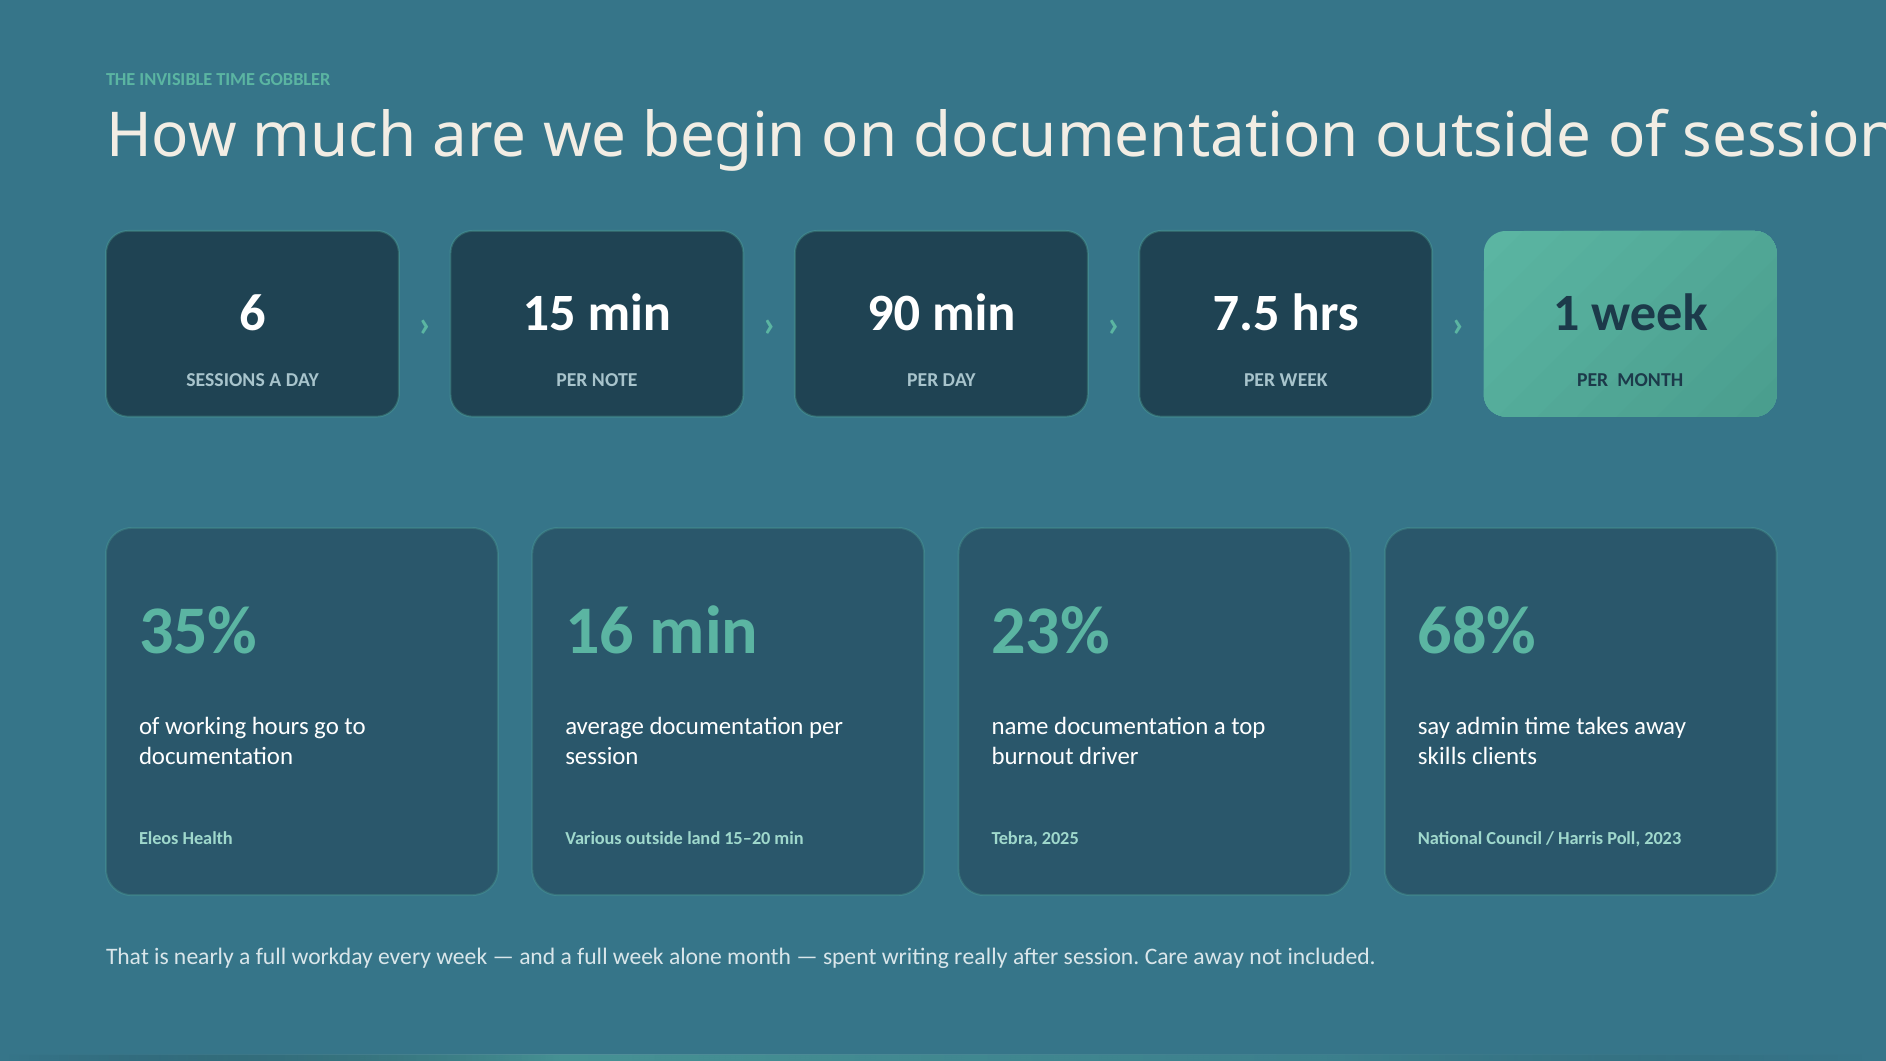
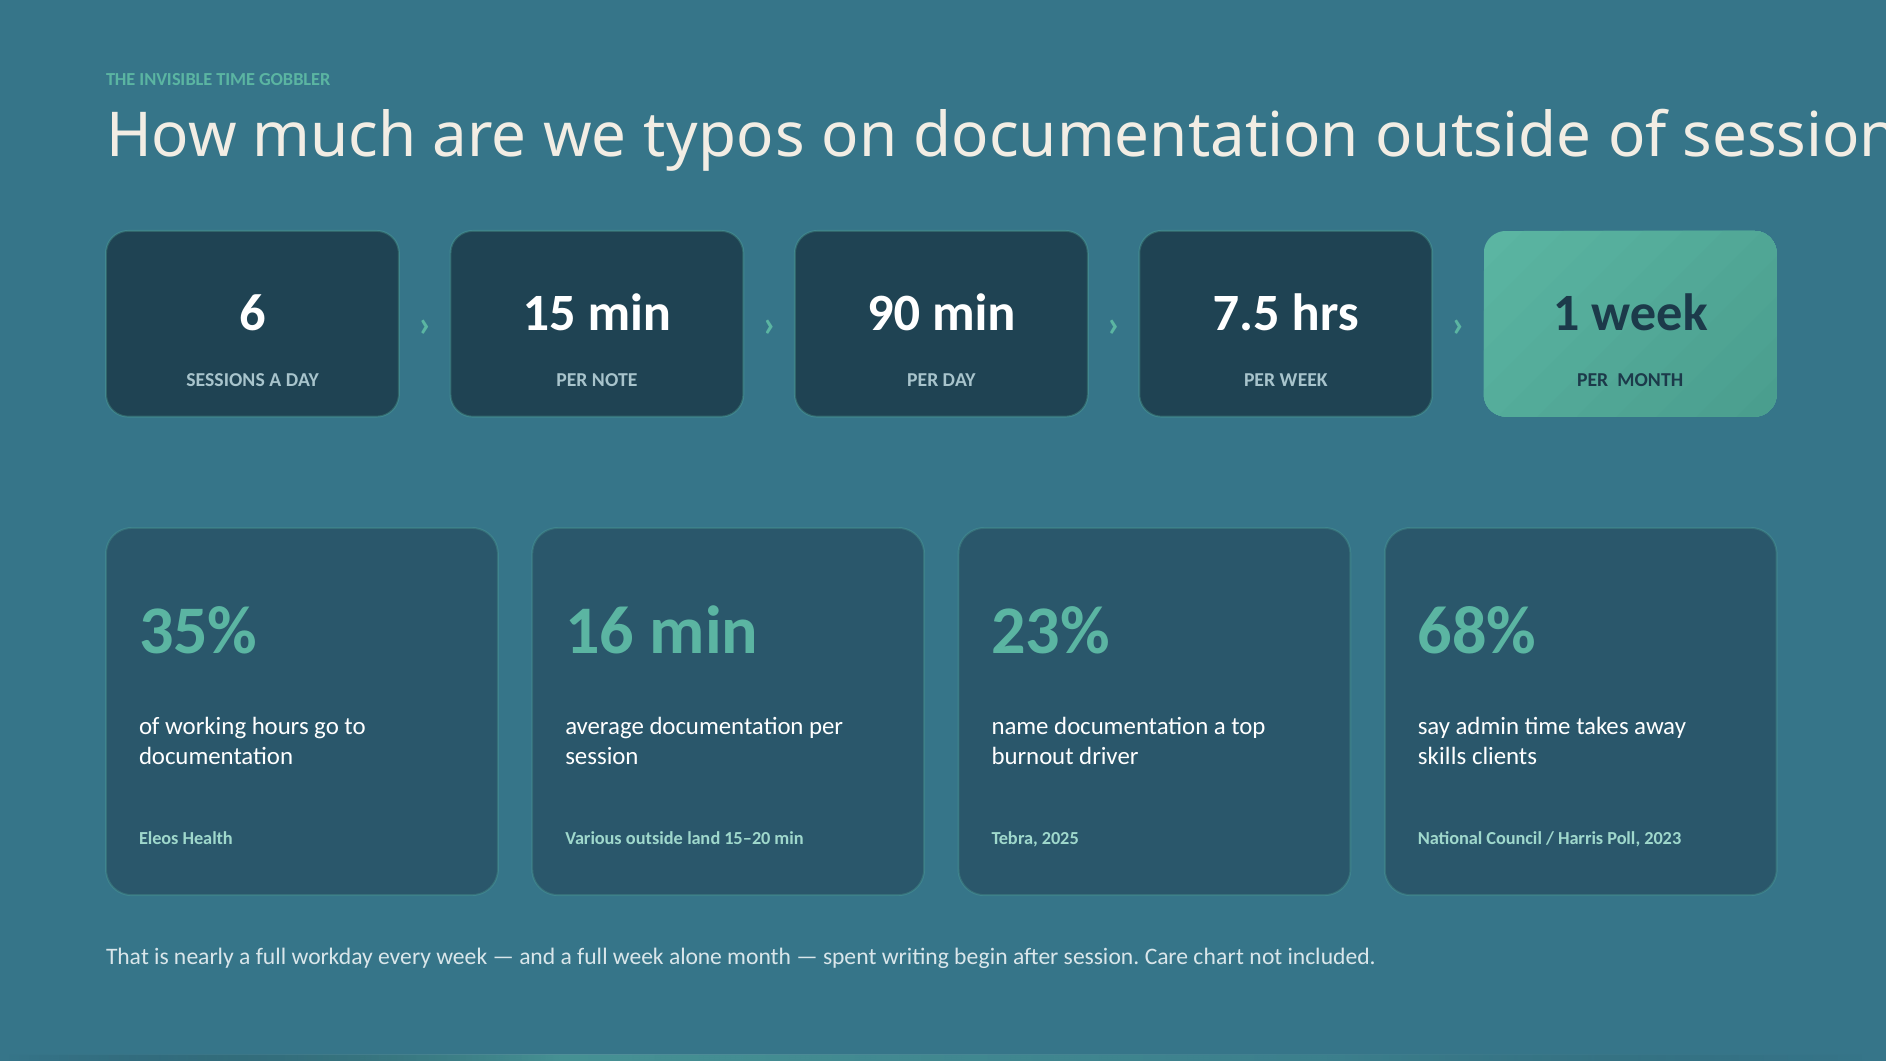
begin: begin -> typos
really: really -> begin
Care away: away -> chart
